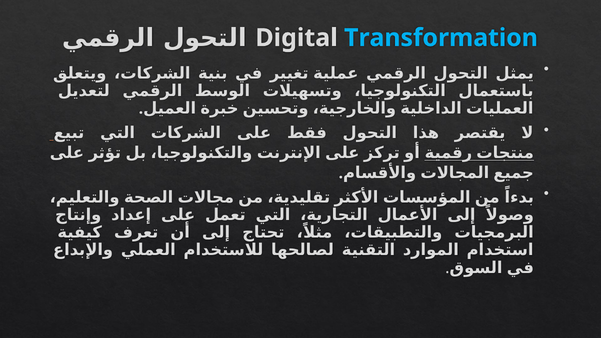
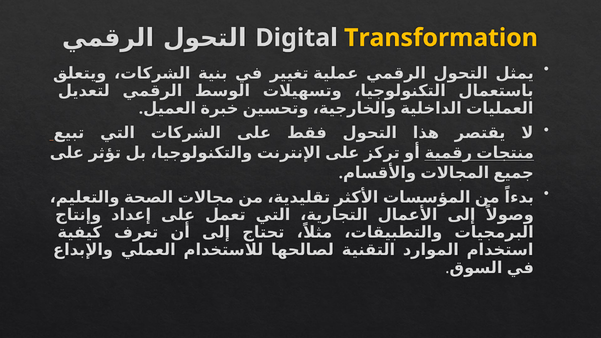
Transformation colour: light blue -> yellow
